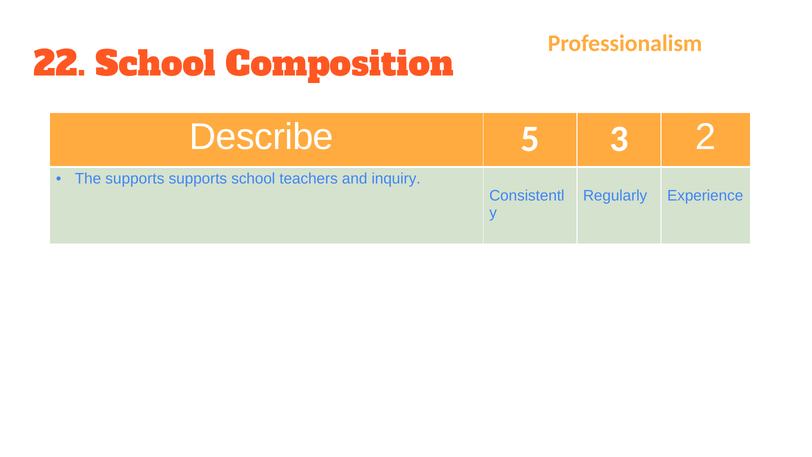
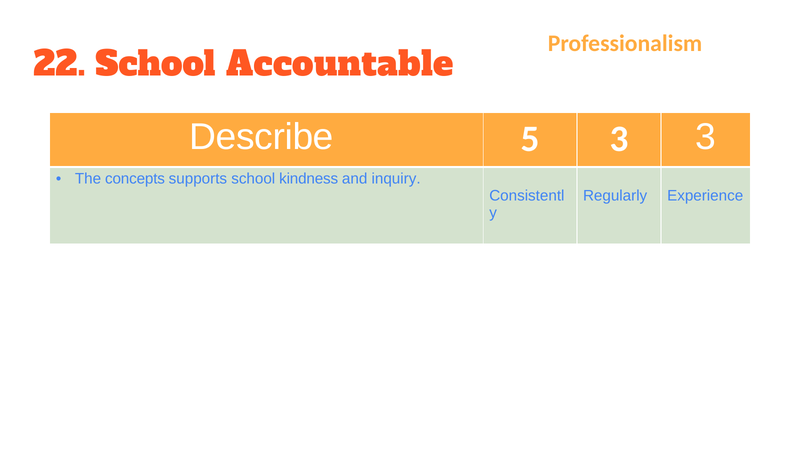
Composition: Composition -> Accountable
3 2: 2 -> 3
The supports: supports -> concepts
teachers: teachers -> kindness
